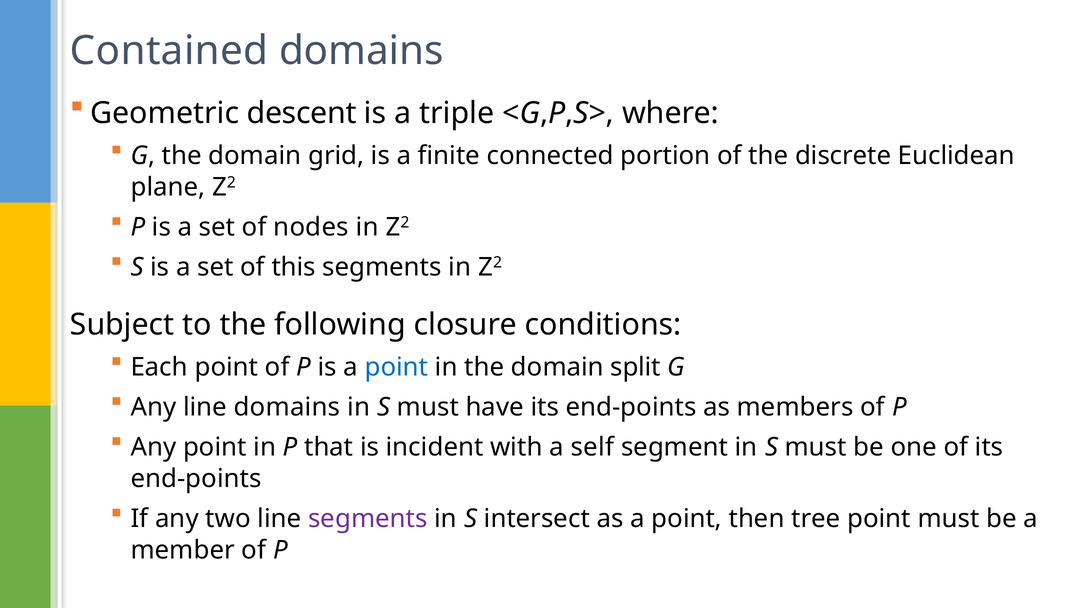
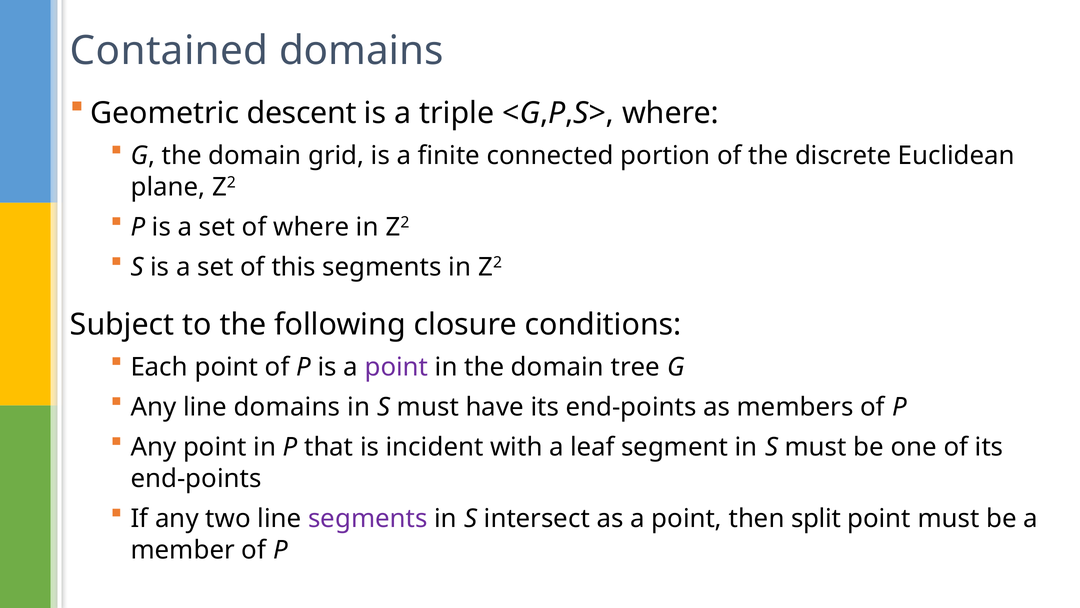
of nodes: nodes -> where
point at (396, 367) colour: blue -> purple
split: split -> tree
self: self -> leaf
tree: tree -> split
